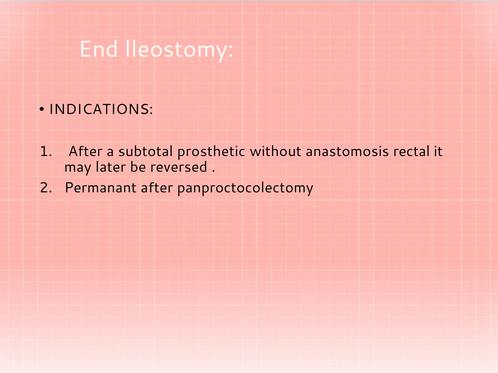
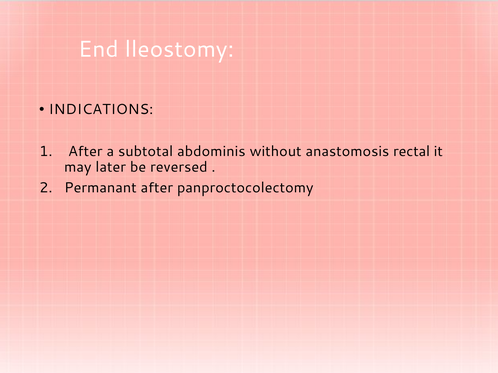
prosthetic: prosthetic -> abdominis
